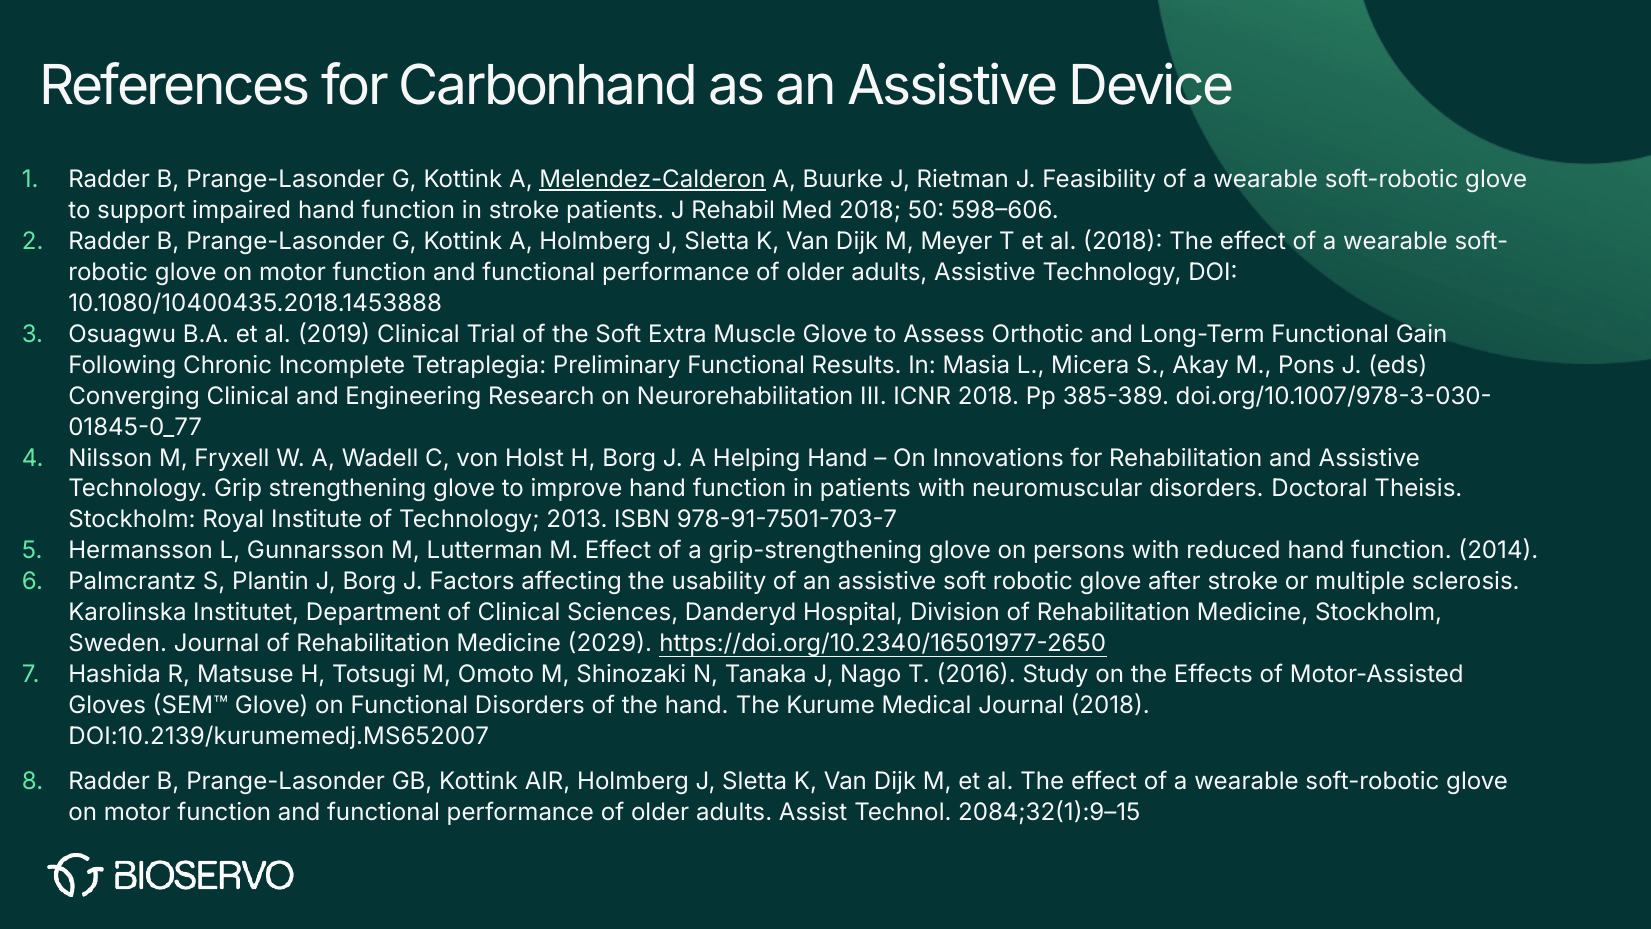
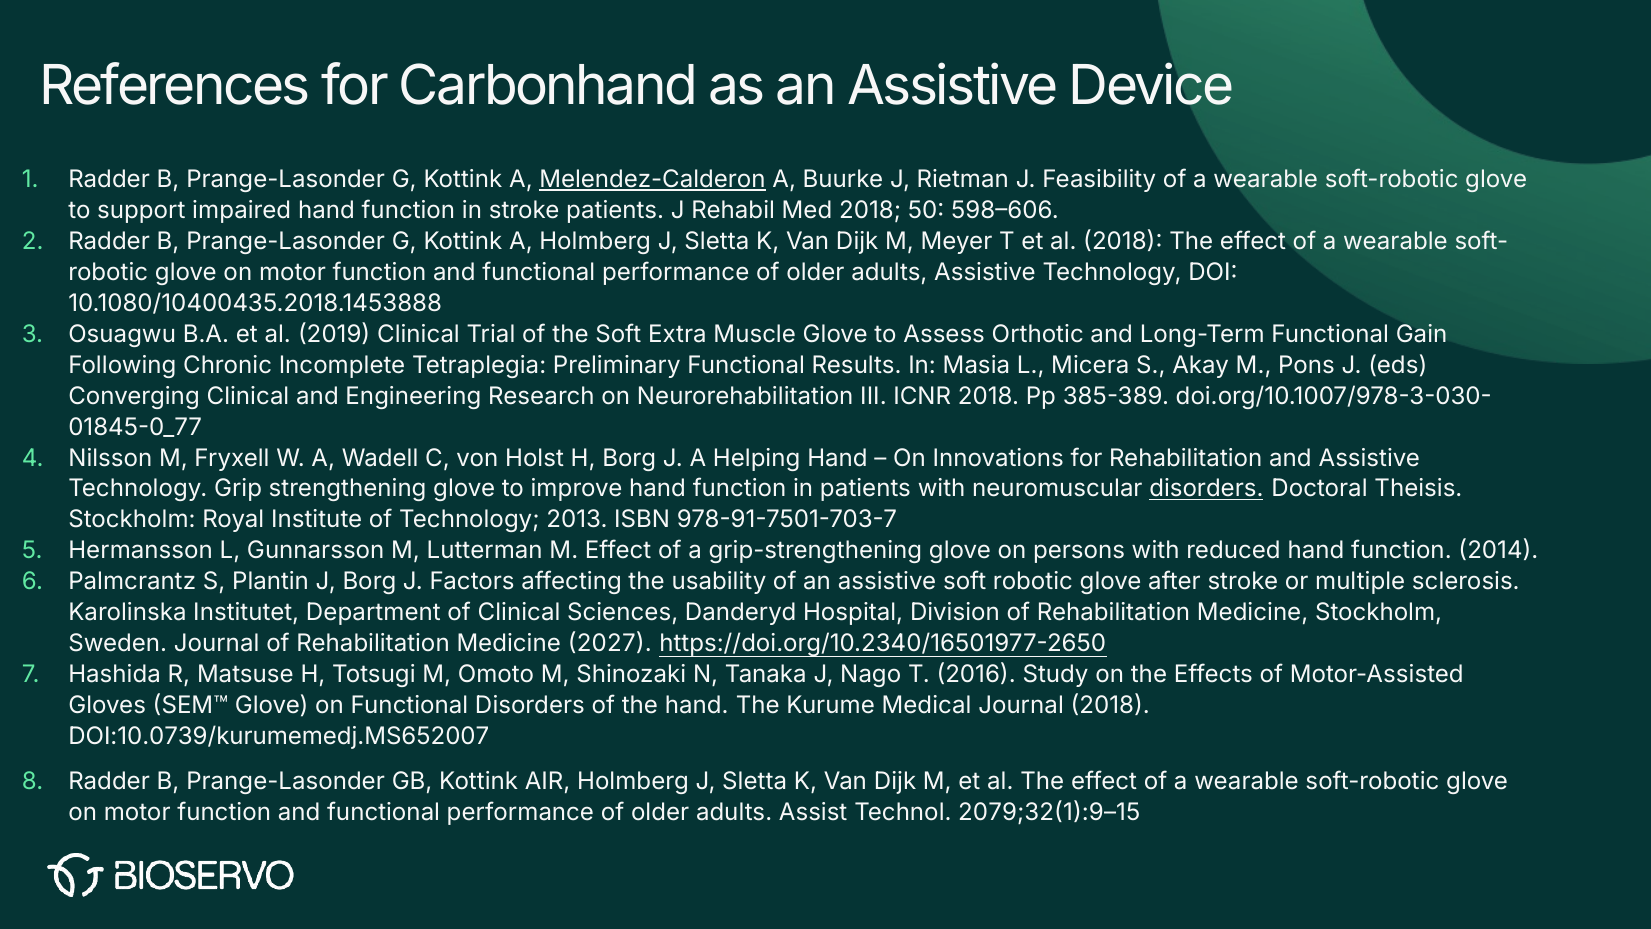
disorders at (1206, 489) underline: none -> present
2029: 2029 -> 2027
DOI:10.2139/kurumemedj.MS652007: DOI:10.2139/kurumemedj.MS652007 -> DOI:10.0739/kurumemedj.MS652007
2084;32(1):9–15: 2084;32(1):9–15 -> 2079;32(1):9–15
